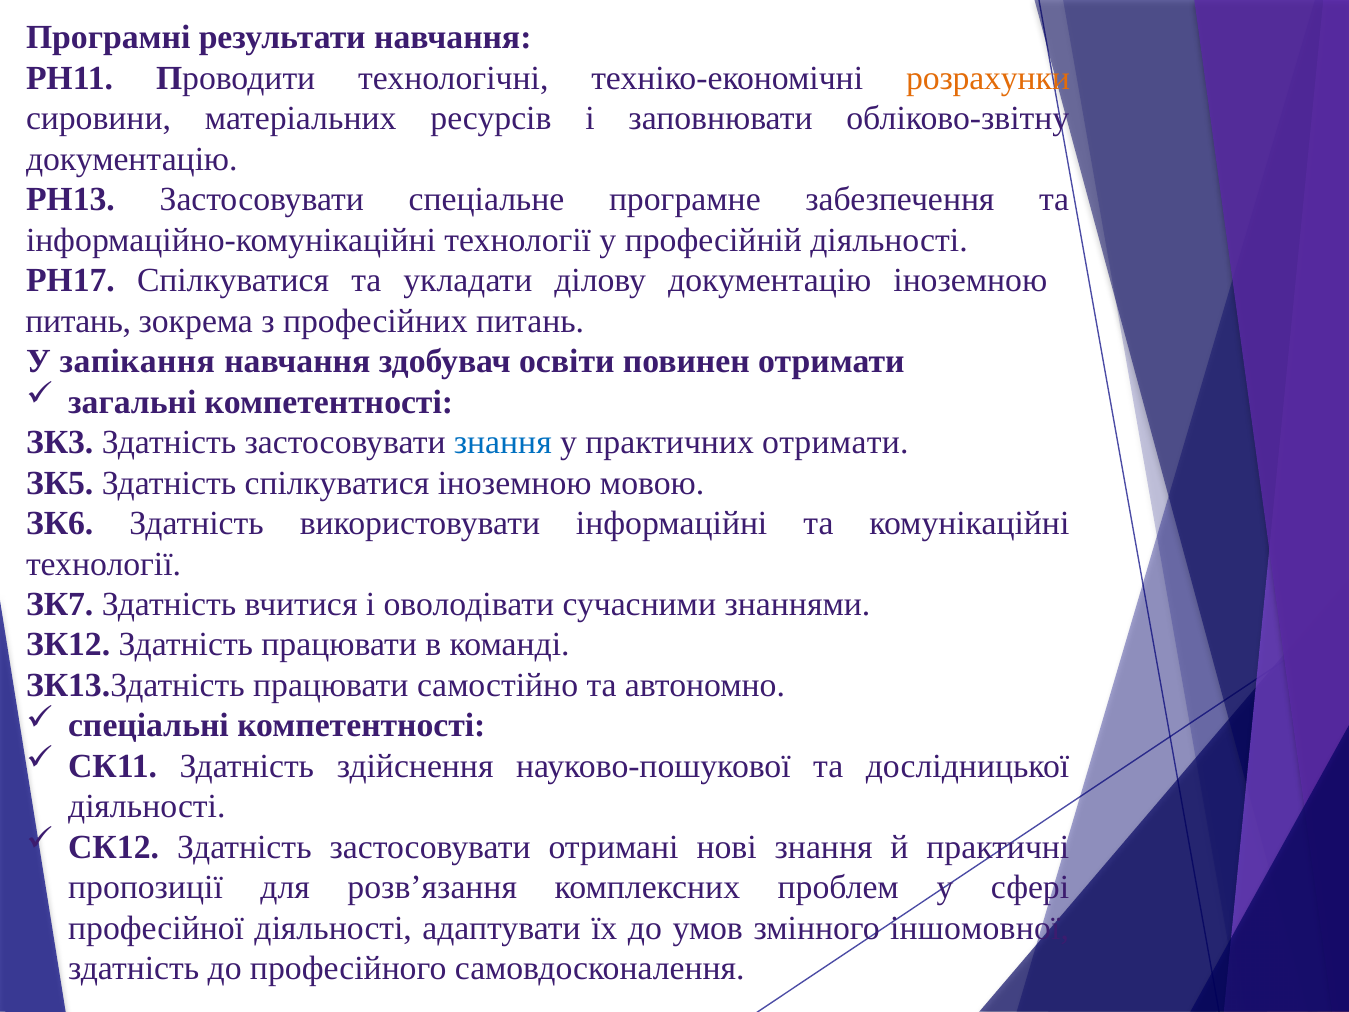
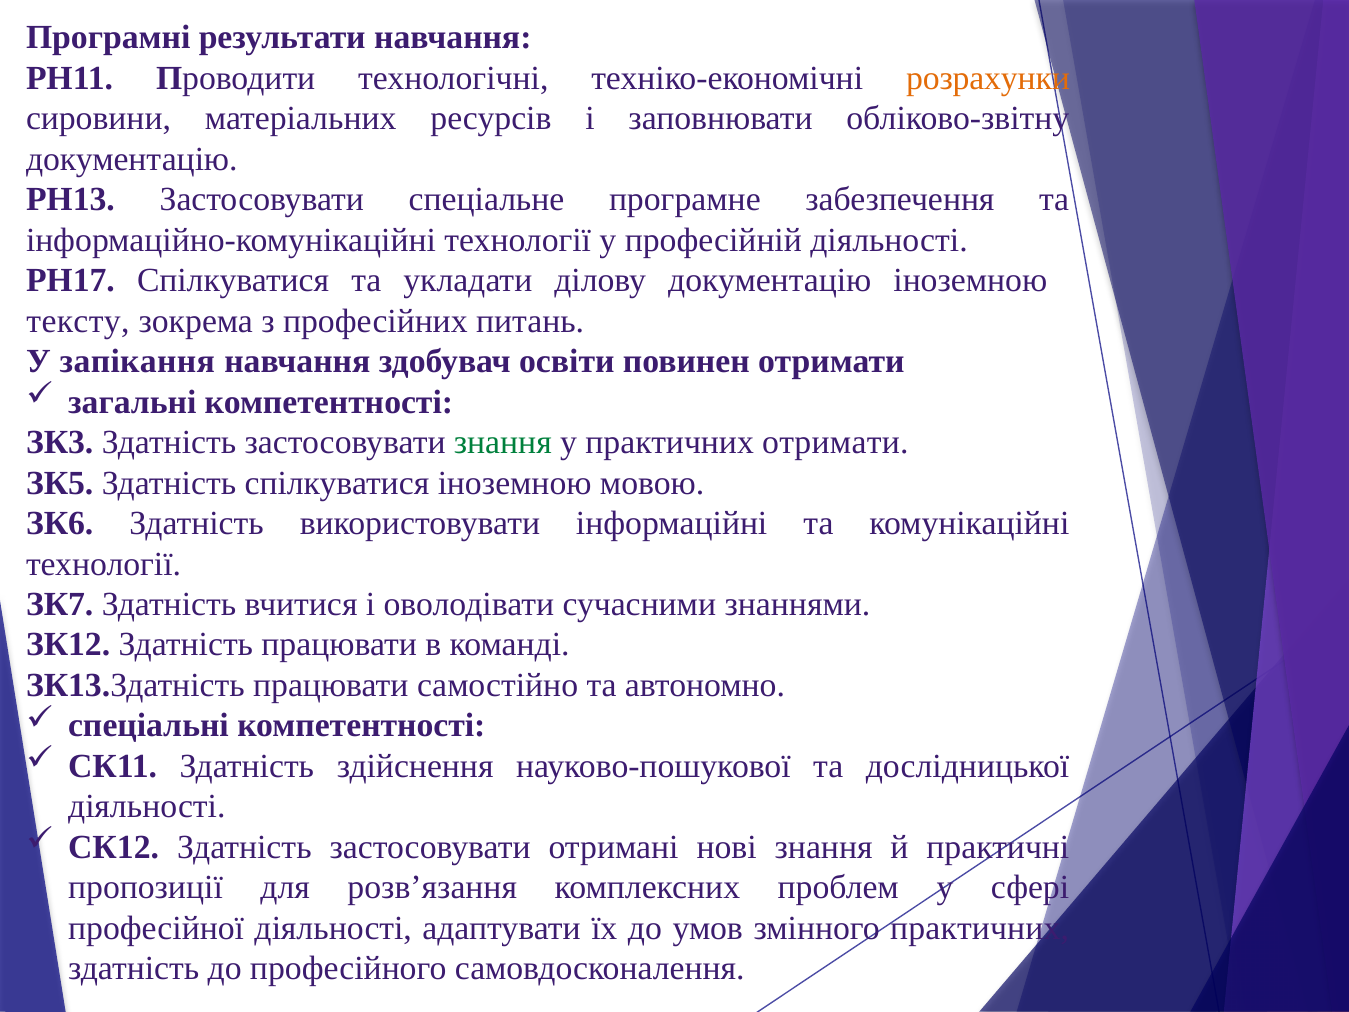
питань at (78, 321): питань -> тексту
знання at (503, 442) colour: blue -> green
змінного іншомовної: іншомовної -> практичних
